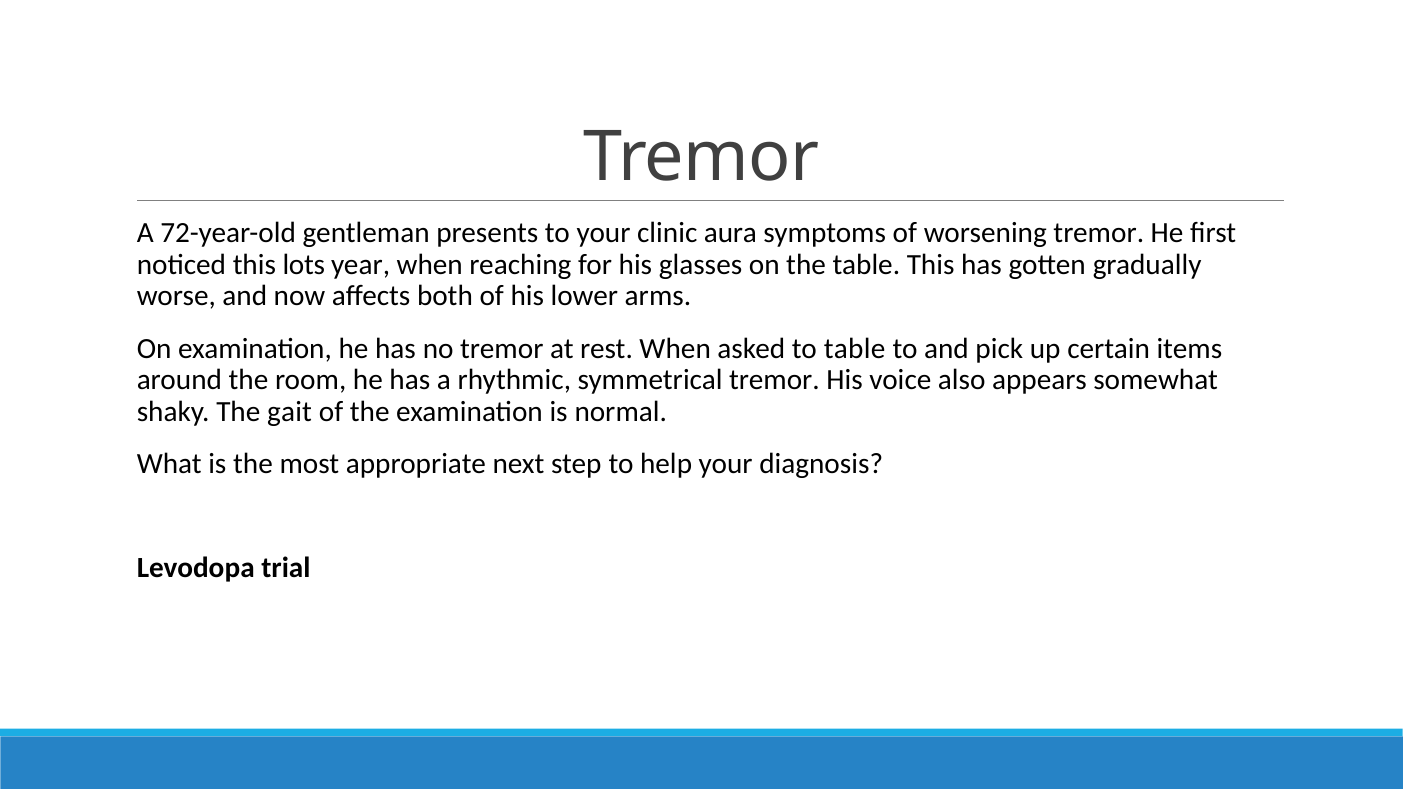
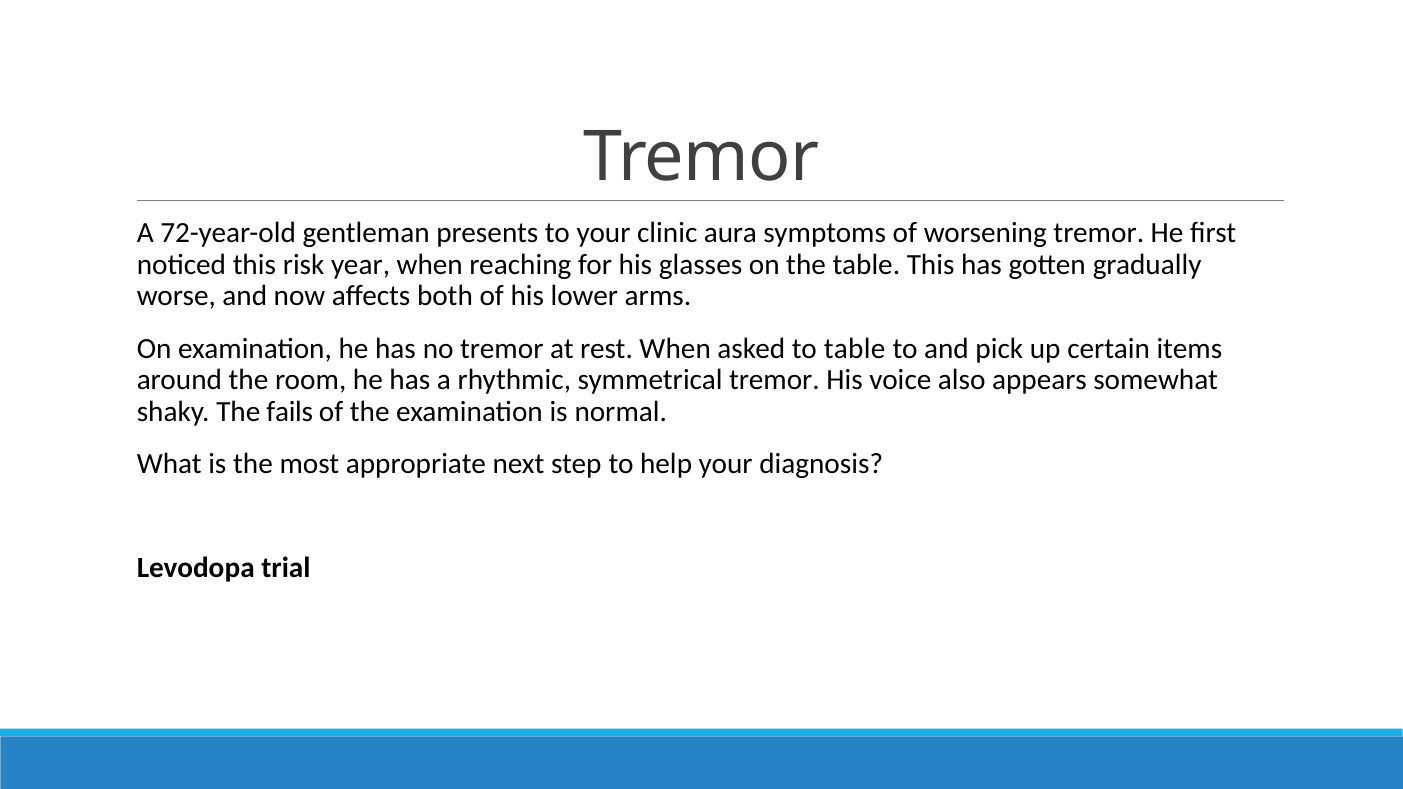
lots: lots -> risk
gait: gait -> fails
